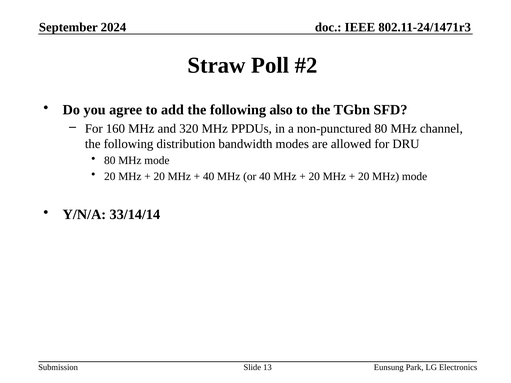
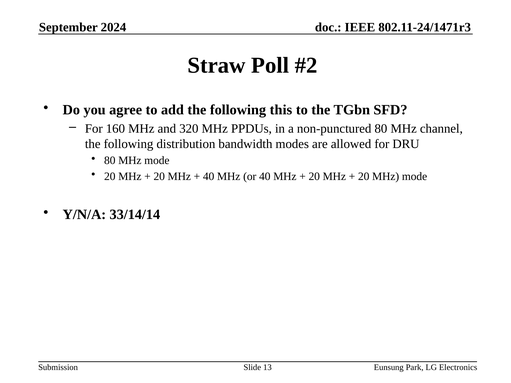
also: also -> this
